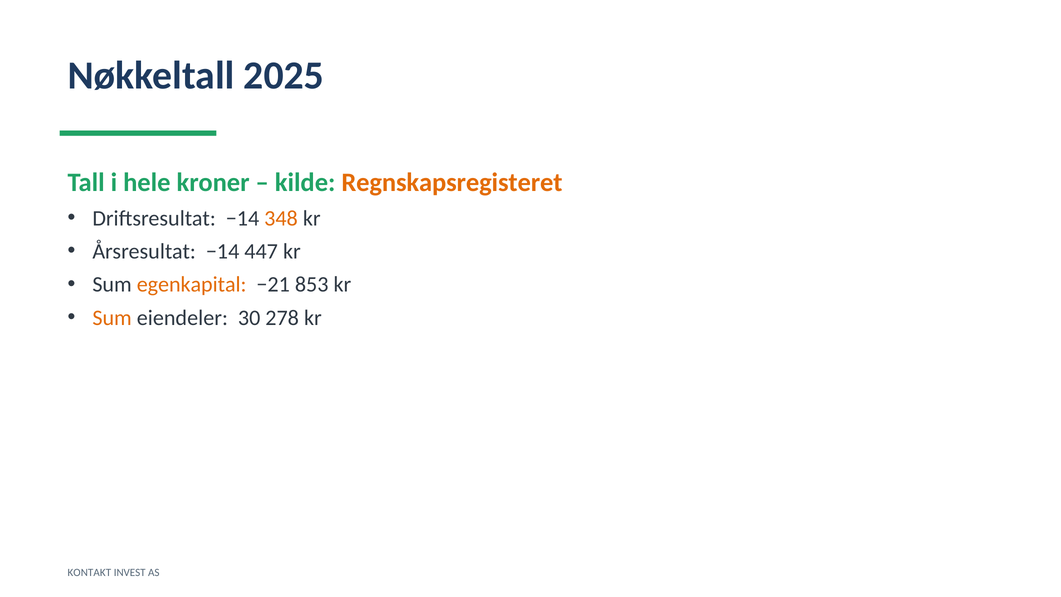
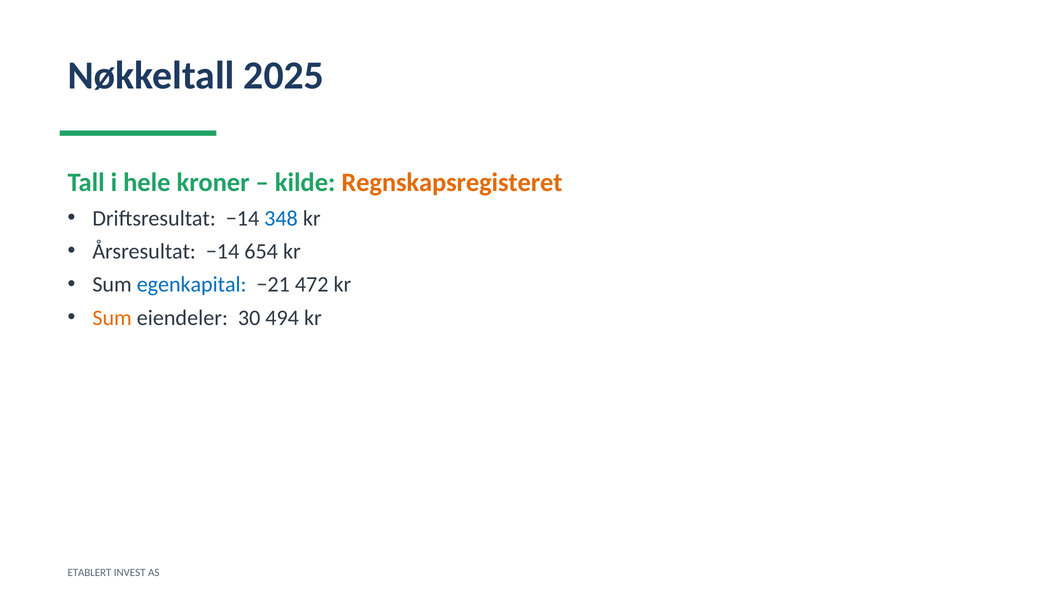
348 colour: orange -> blue
447: 447 -> 654
egenkapital colour: orange -> blue
853: 853 -> 472
278: 278 -> 494
KONTAKT: KONTAKT -> ETABLERT
